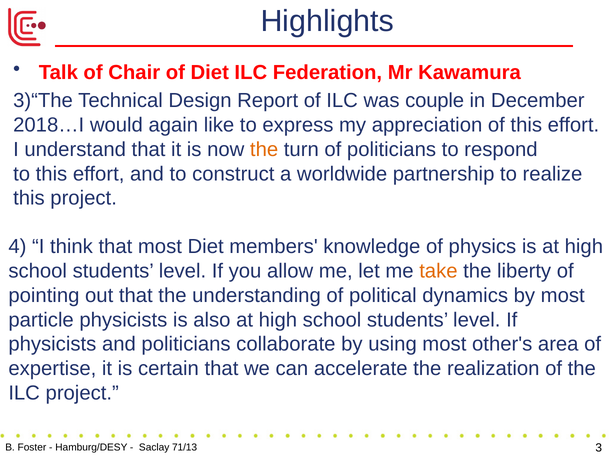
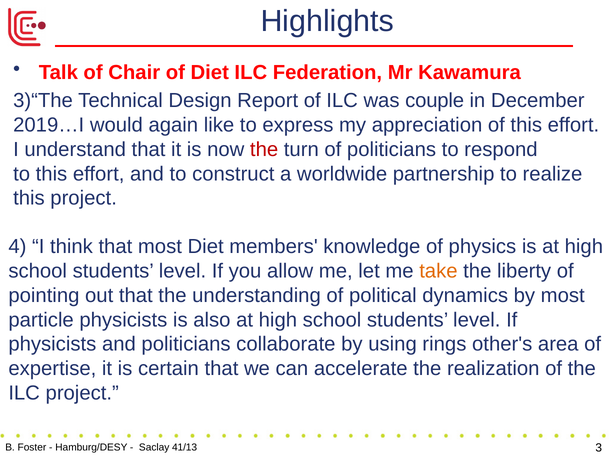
2018…I: 2018…I -> 2019…I
the at (264, 149) colour: orange -> red
using most: most -> rings
71/13: 71/13 -> 41/13
